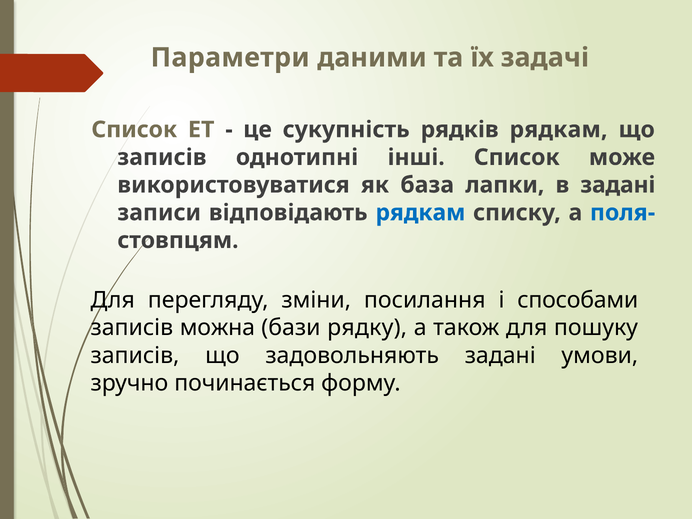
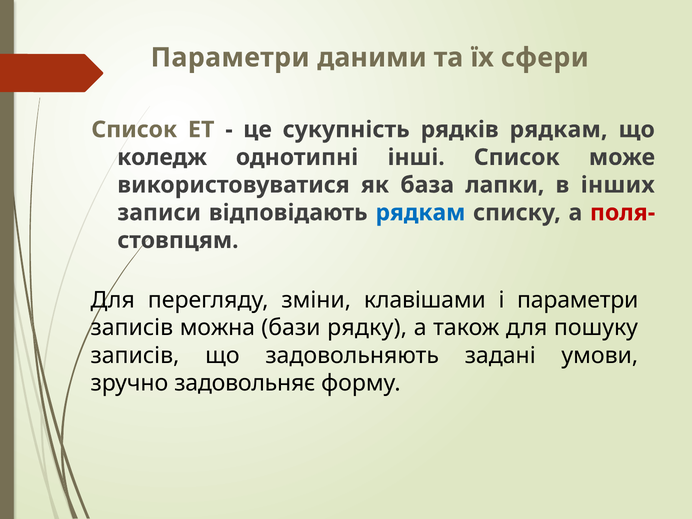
задачі: задачі -> сфери
записів at (162, 157): записів -> коледж
в задані: задані -> інших
поля- colour: blue -> red
посилання: посилання -> клавішами
і способами: способами -> параметри
починається: починається -> задовольняє
